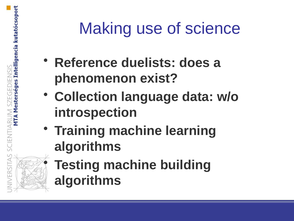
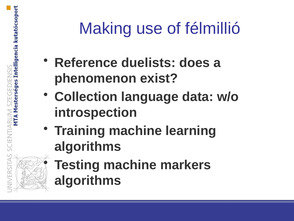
science: science -> félmillió
building: building -> markers
